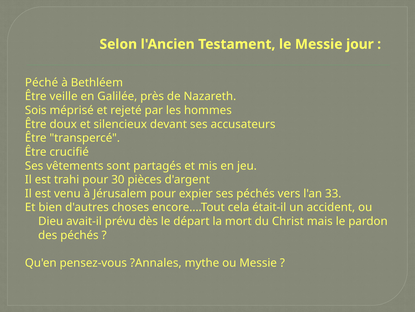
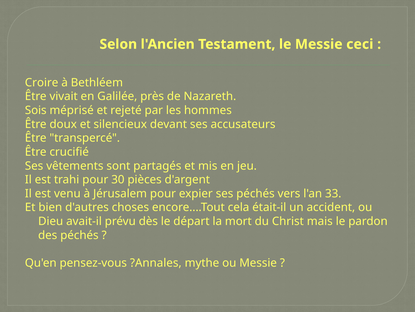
jour: jour -> ceci
Péché: Péché -> Croire
veille: veille -> vivait
